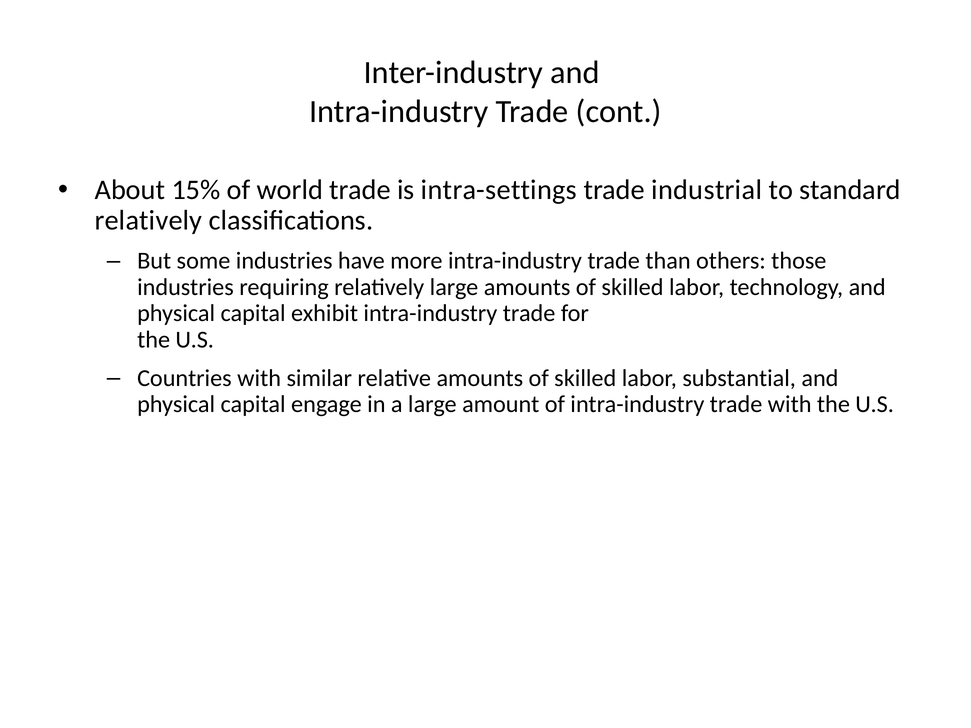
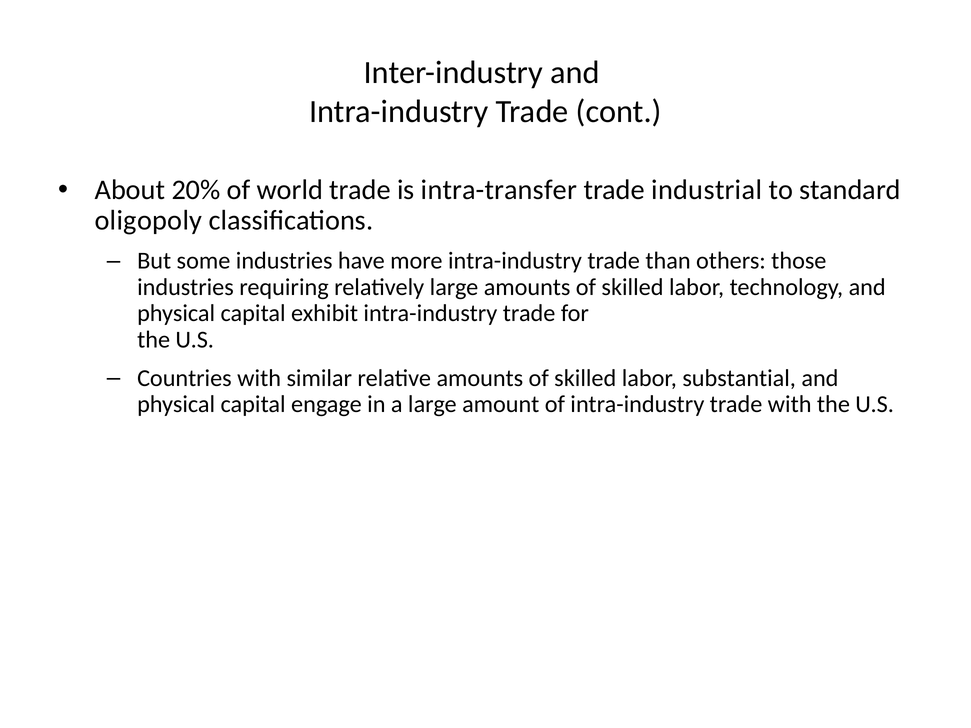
15%: 15% -> 20%
intra-settings: intra-settings -> intra-transfer
relatively at (148, 220): relatively -> oligopoly
